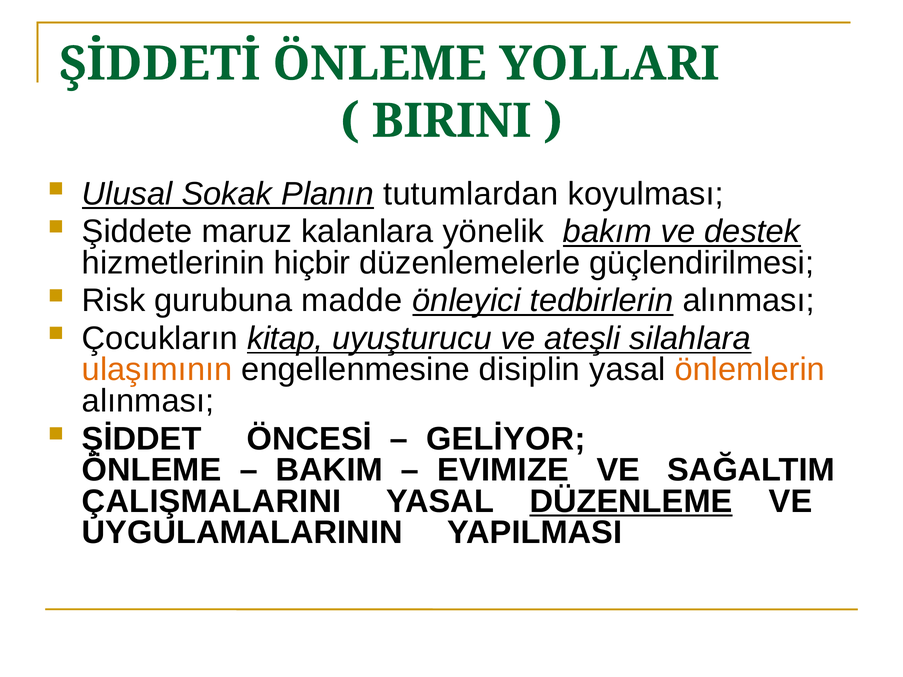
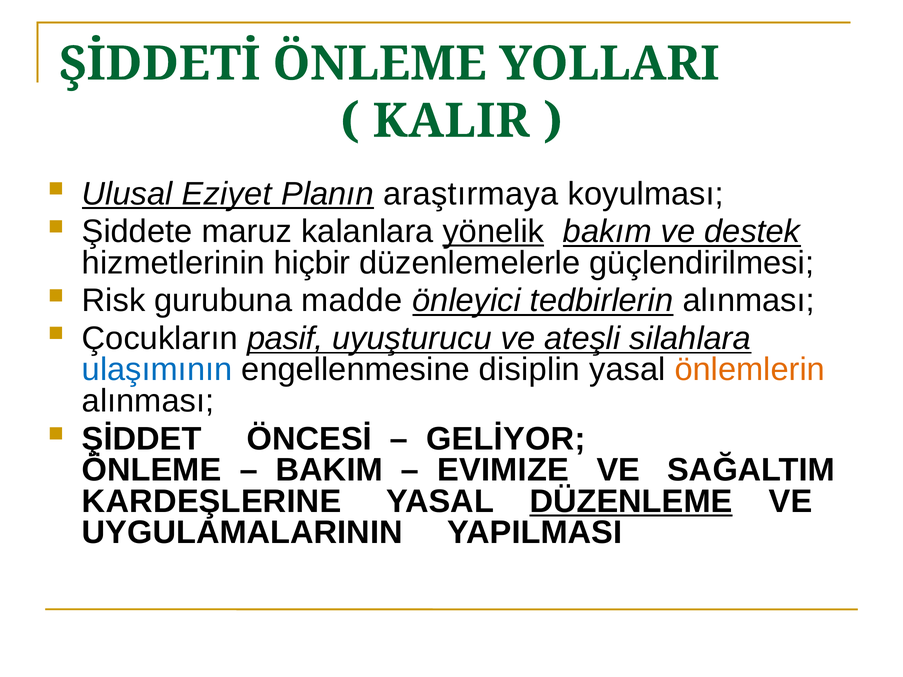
BIRINI: BIRINI -> KALIR
Sokak: Sokak -> Eziyet
tutumlardan: tutumlardan -> araştırmaya
yönelik underline: none -> present
kitap: kitap -> pasif
ulaşımının colour: orange -> blue
ÇALIŞMALARINI: ÇALIŞMALARINI -> KARDEŞLERINE
